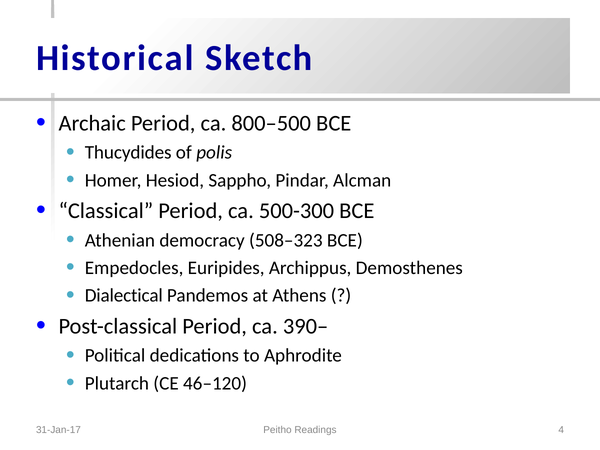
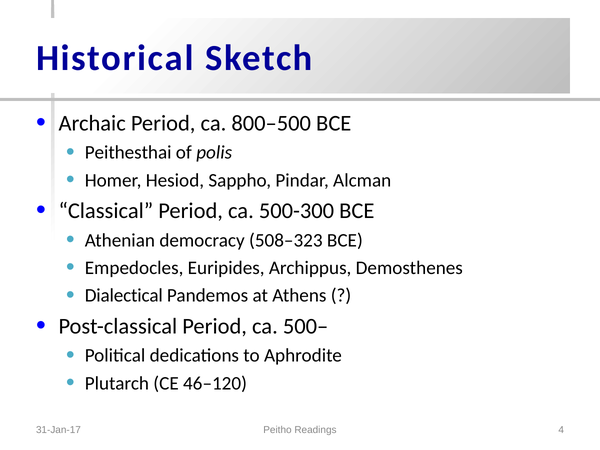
Thucydides: Thucydides -> Peithesthai
390–: 390– -> 500–
